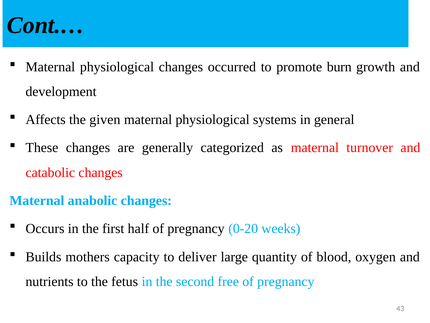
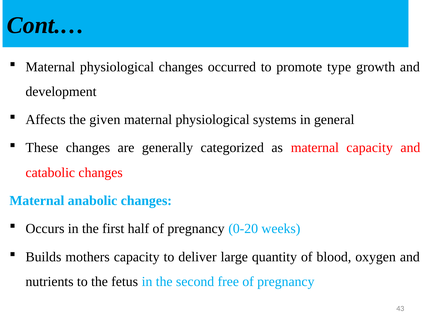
burn: burn -> type
maternal turnover: turnover -> capacity
